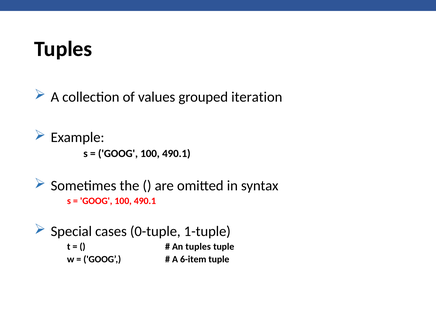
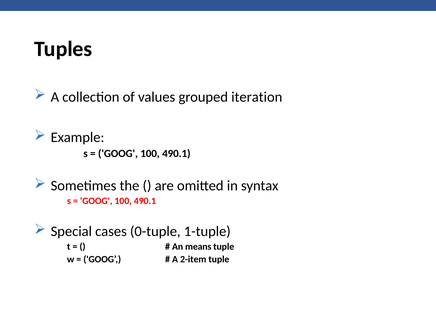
An tuples: tuples -> means
6-item: 6-item -> 2-item
